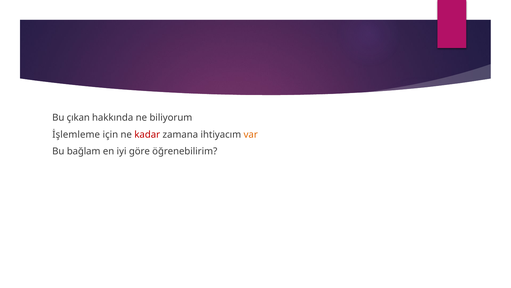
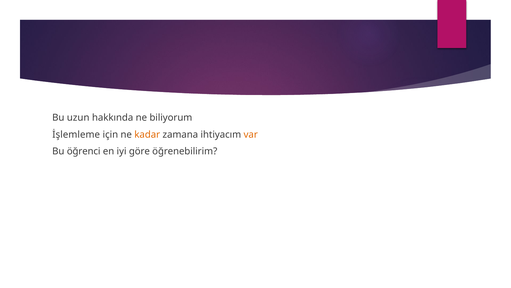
çıkan: çıkan -> uzun
kadar colour: red -> orange
bağlam: bağlam -> öğrenci
